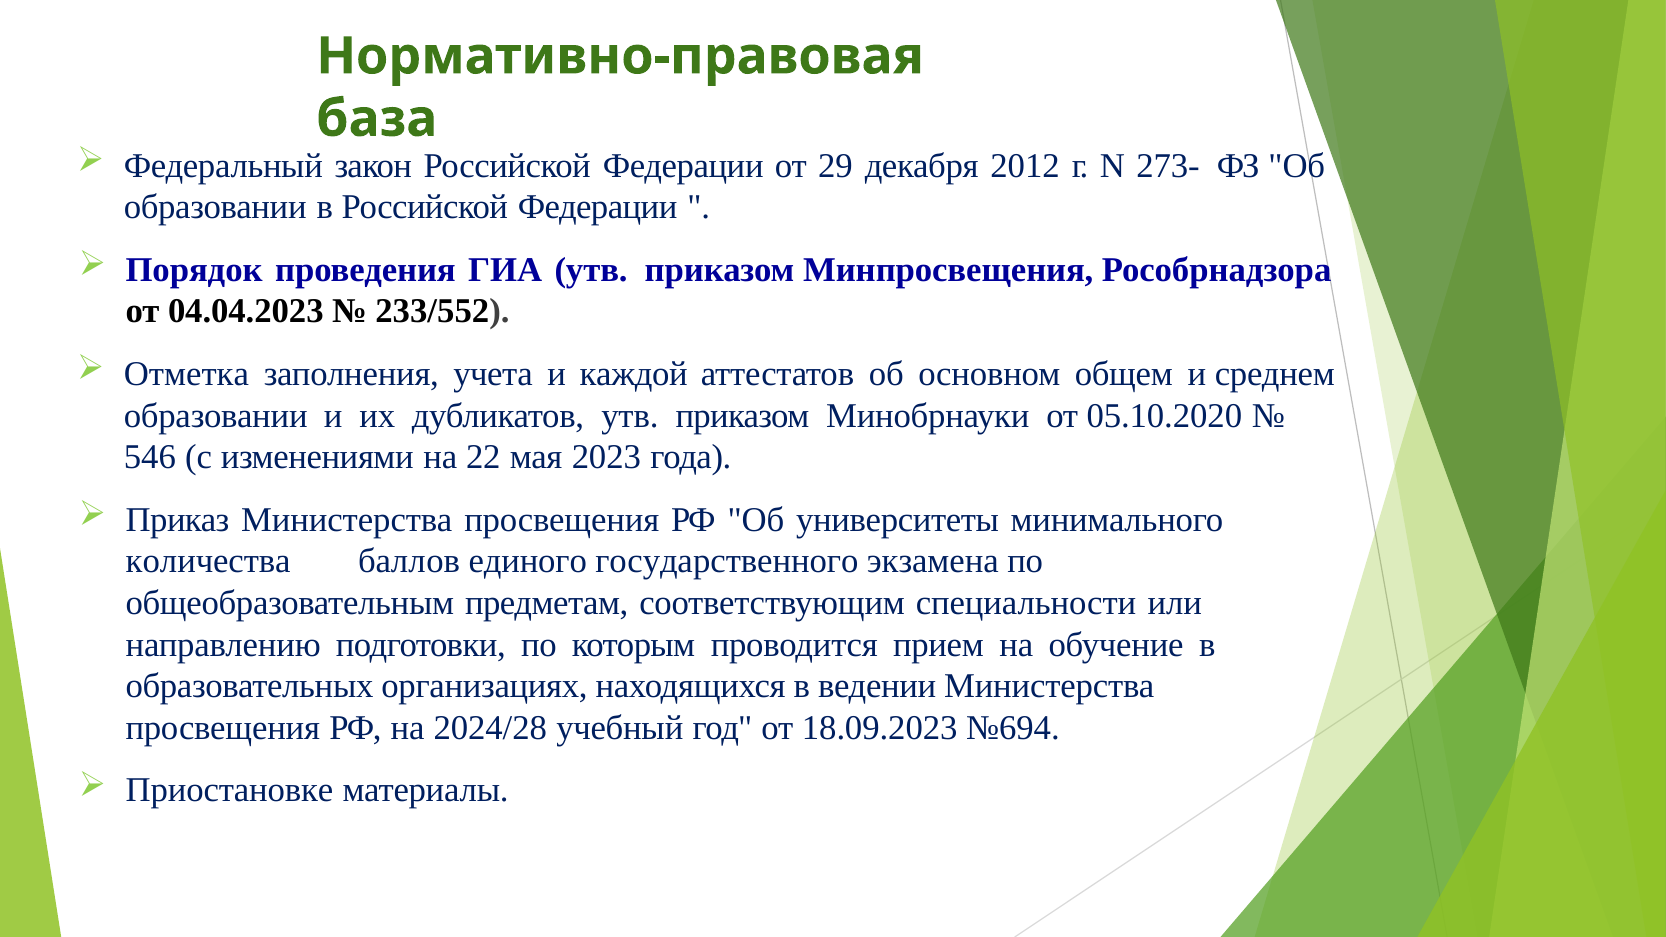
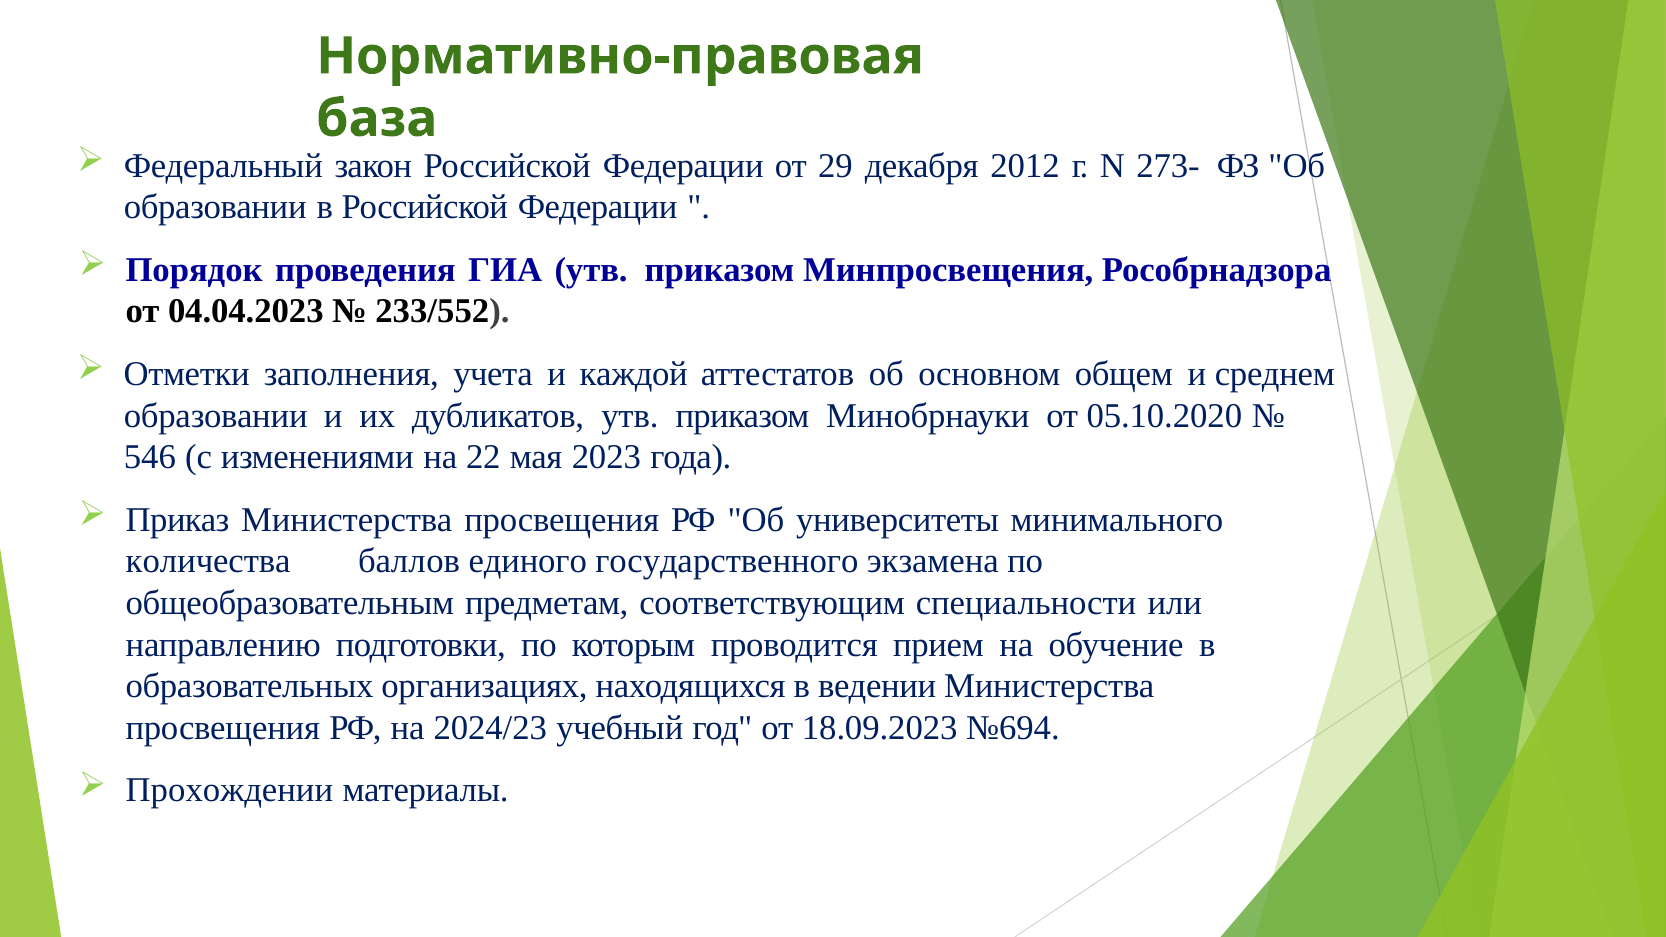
Отметка: Отметка -> Отметки
2024/28: 2024/28 -> 2024/23
Приостановке: Приостановке -> Прохождении
